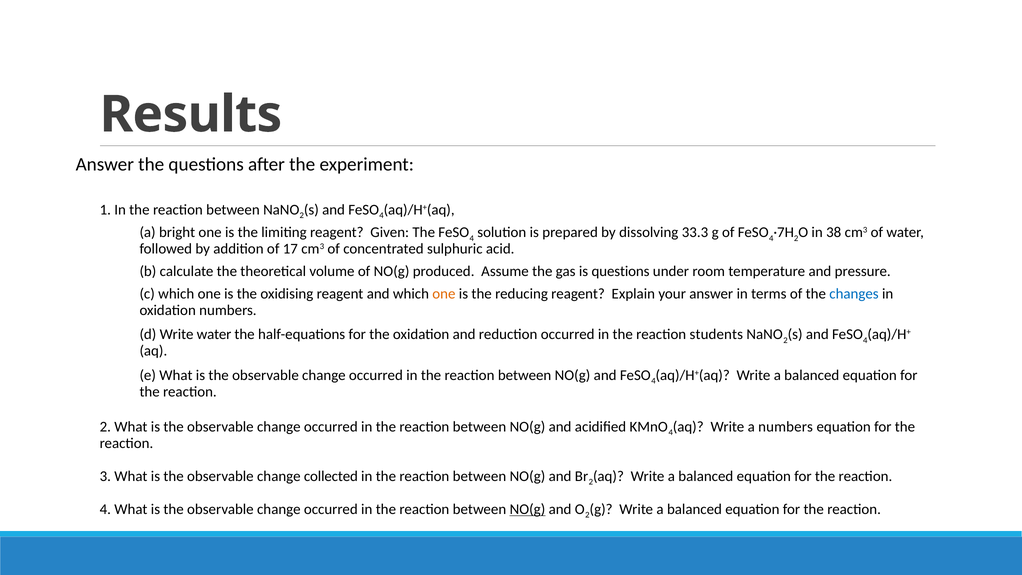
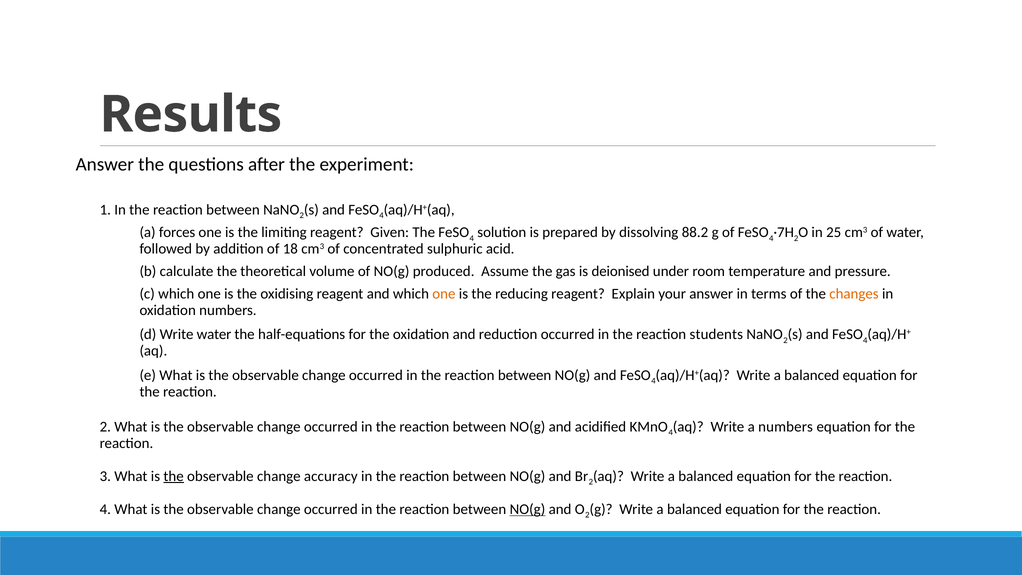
bright: bright -> forces
33.3: 33.3 -> 88.2
38: 38 -> 25
17: 17 -> 18
is questions: questions -> deionised
changes colour: blue -> orange
the at (174, 476) underline: none -> present
collected: collected -> accuracy
